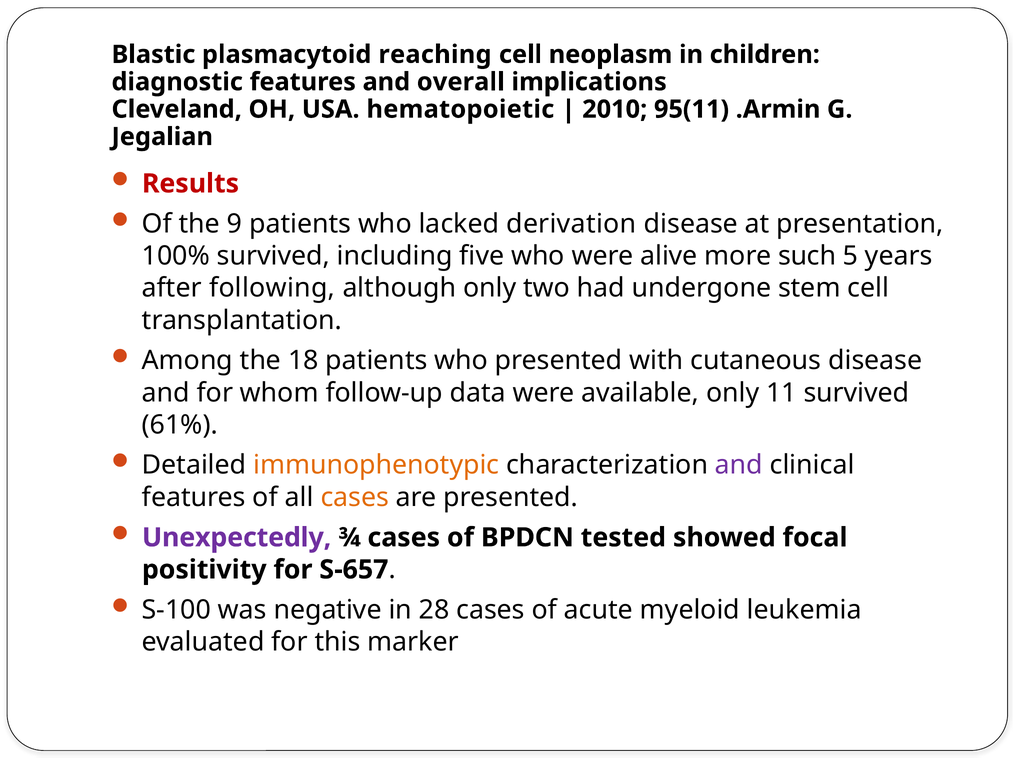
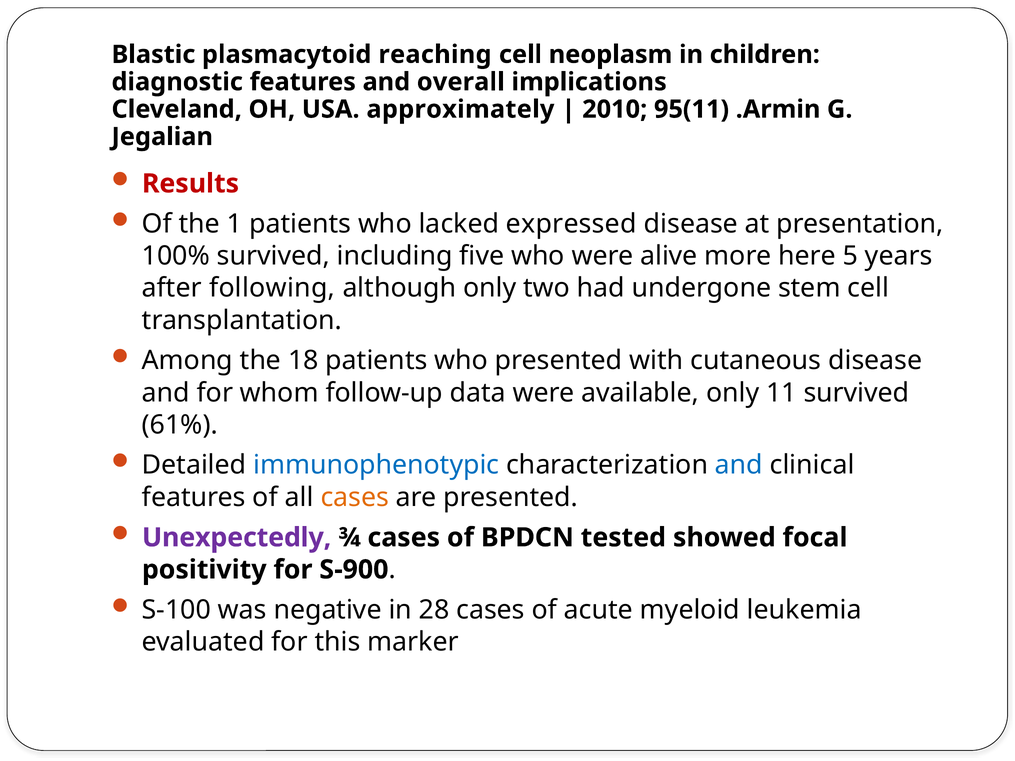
hematopoietic: hematopoietic -> approximately
9: 9 -> 1
derivation: derivation -> expressed
such: such -> here
immunophenotypic colour: orange -> blue
and at (739, 465) colour: purple -> blue
S-657: S-657 -> S-900
